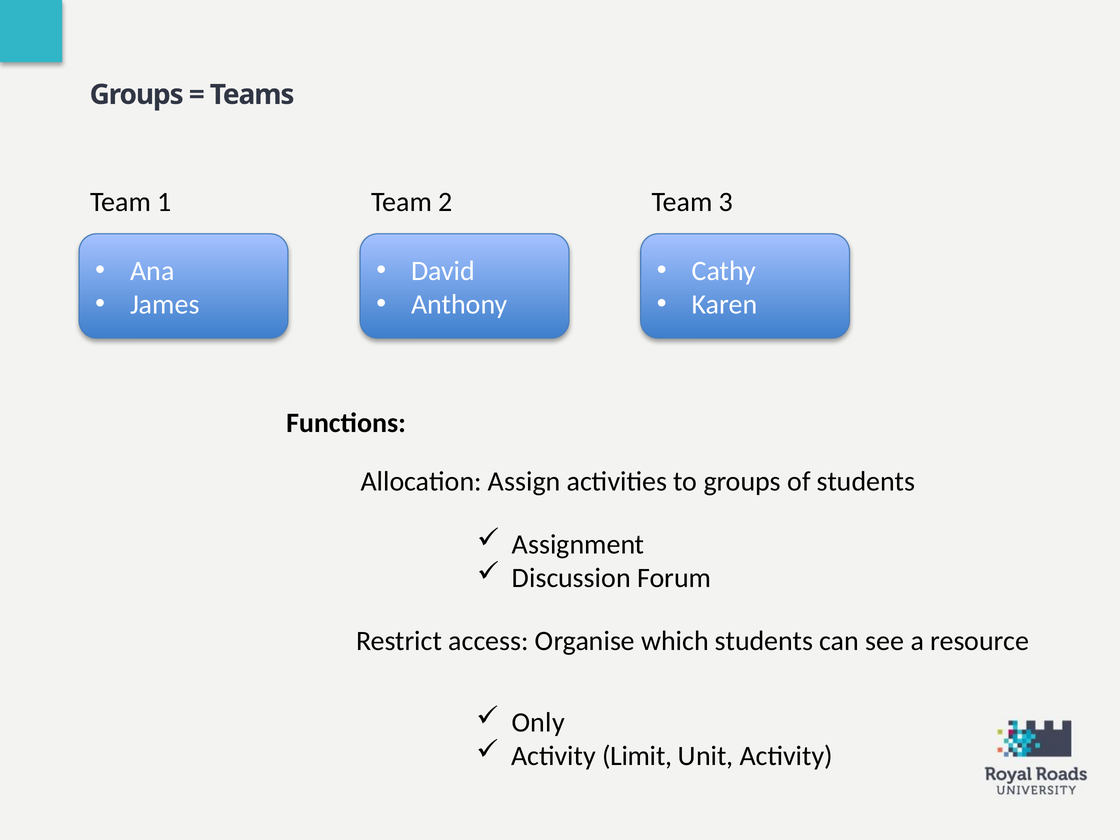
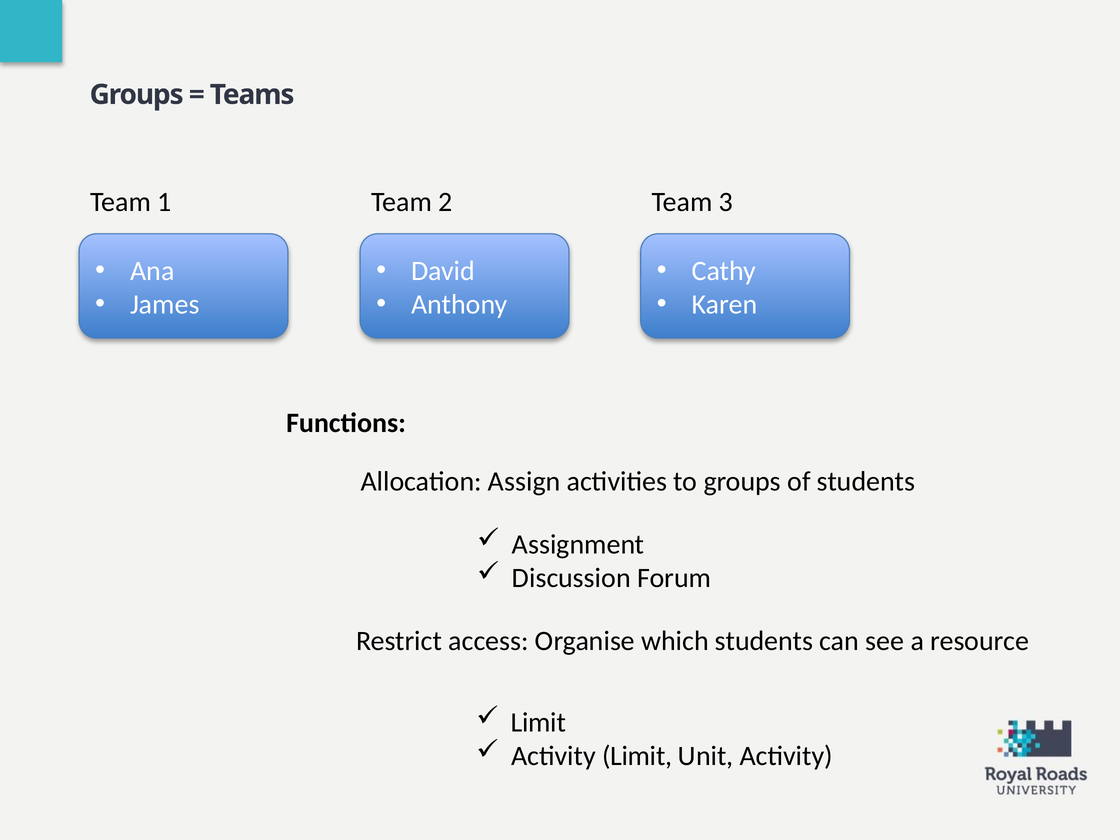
Only at (538, 723): Only -> Limit
